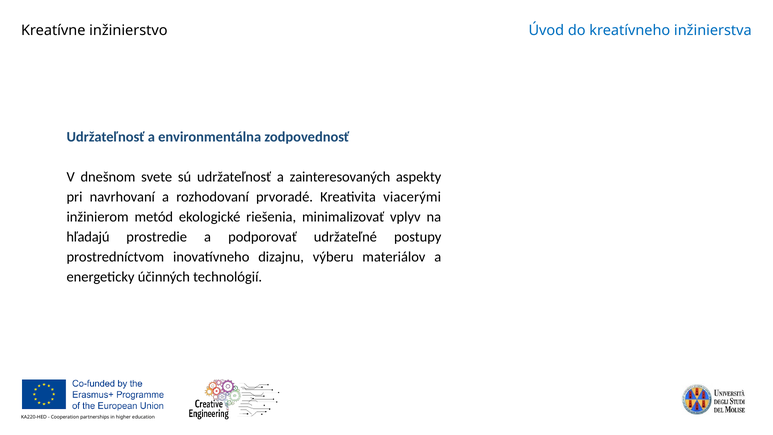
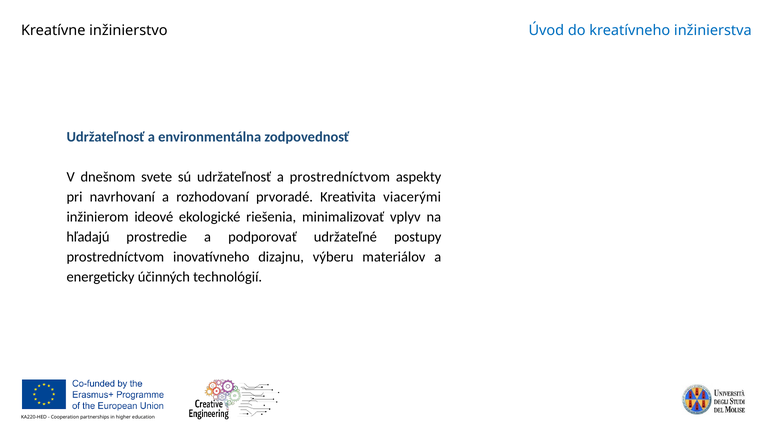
a zainteresovaných: zainteresovaných -> prostredníctvom
metód: metód -> ideové
